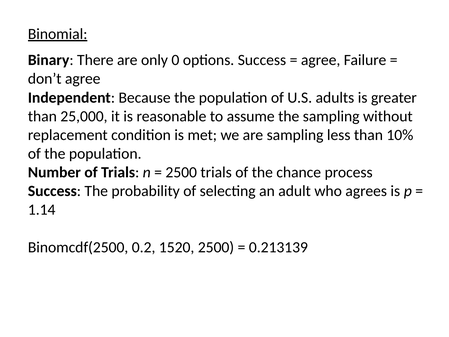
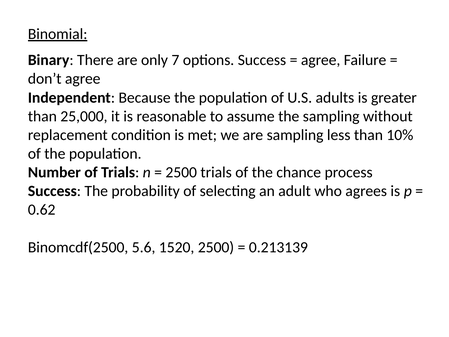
0: 0 -> 7
1.14: 1.14 -> 0.62
0.2: 0.2 -> 5.6
